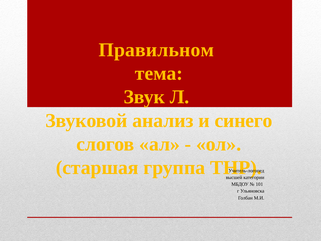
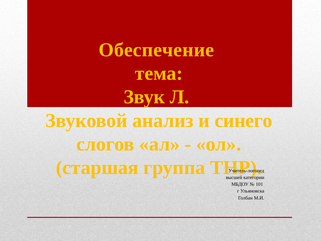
Правильном: Правильном -> Обеспечение
